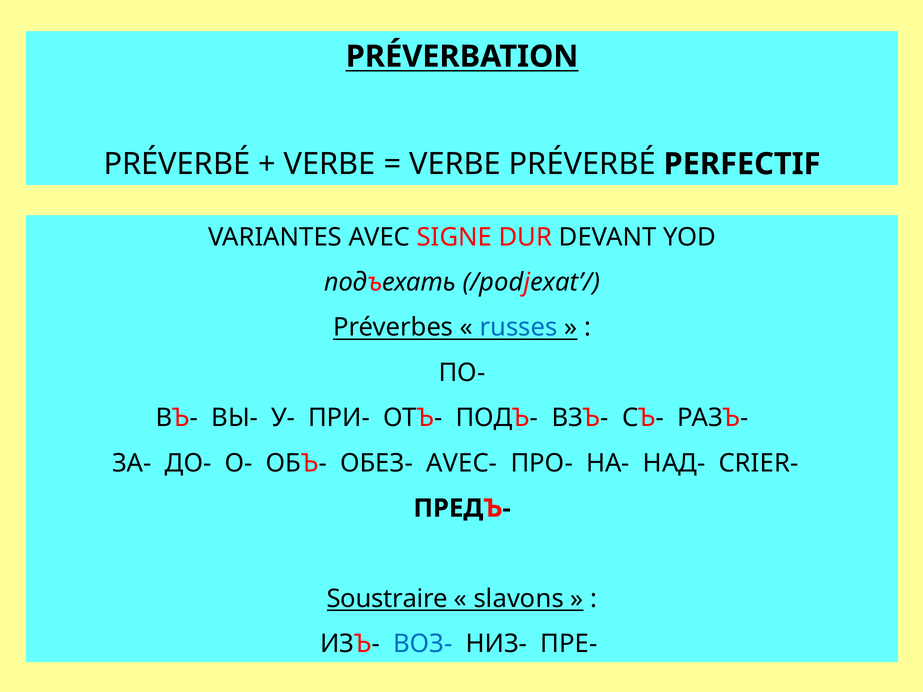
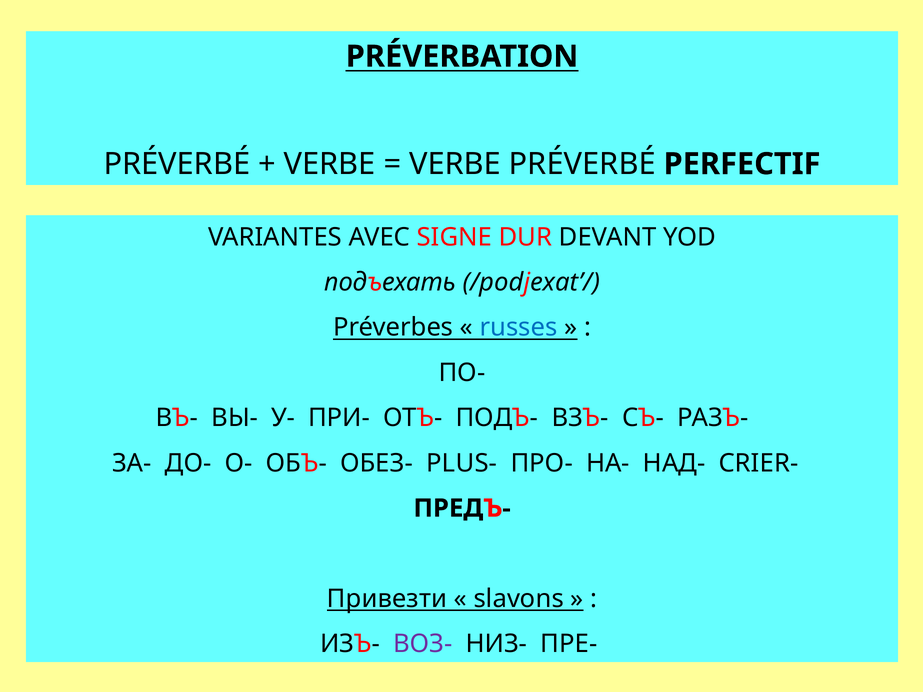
AVEC-: AVEC- -> PLUS-
Soustraire: Soustraire -> Привезти
ВОЗ- colour: blue -> purple
